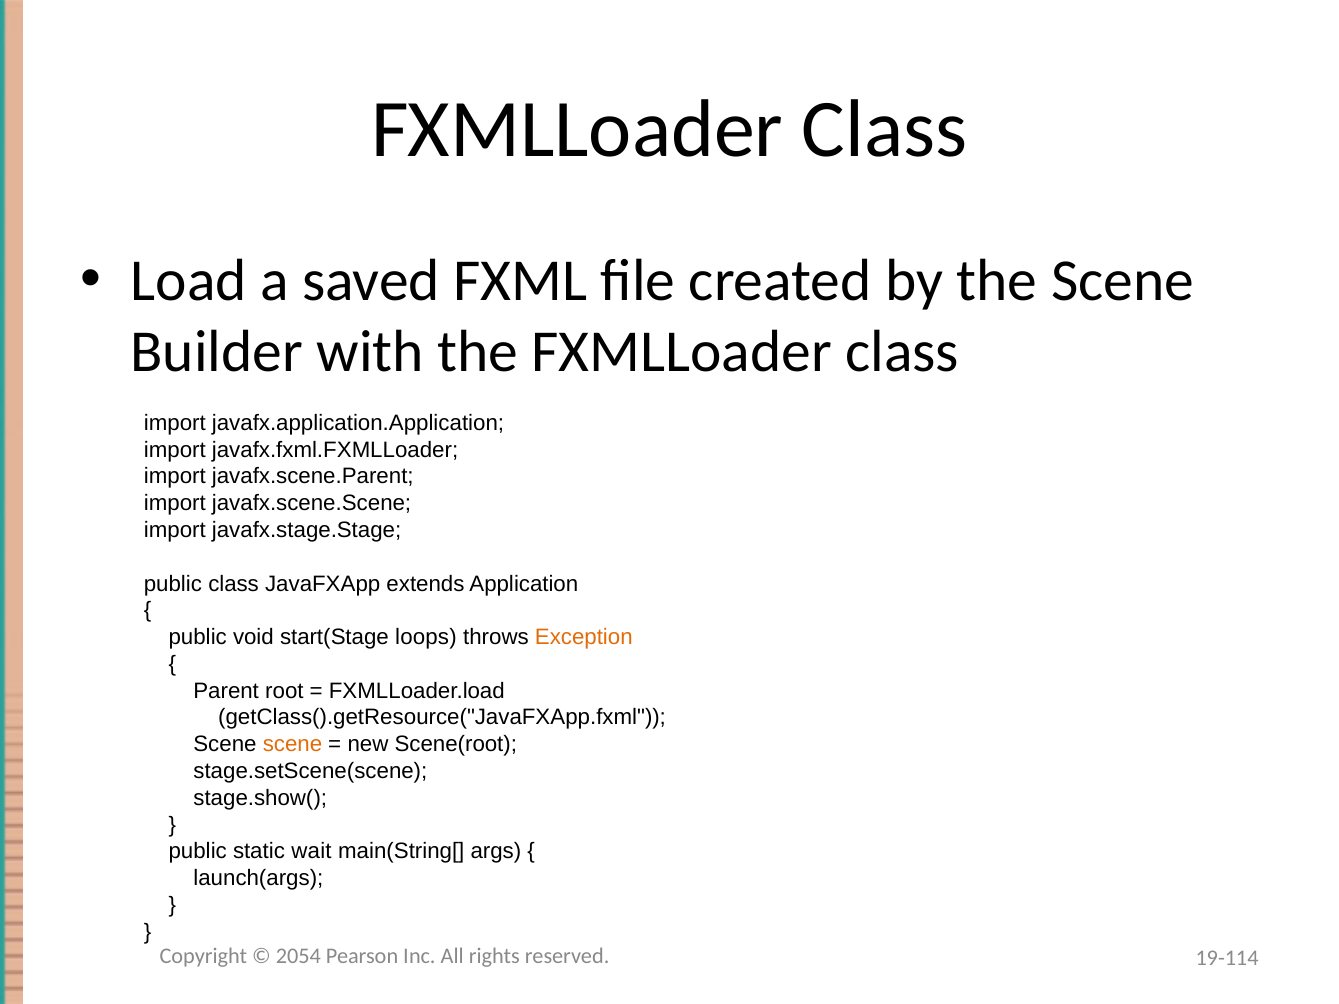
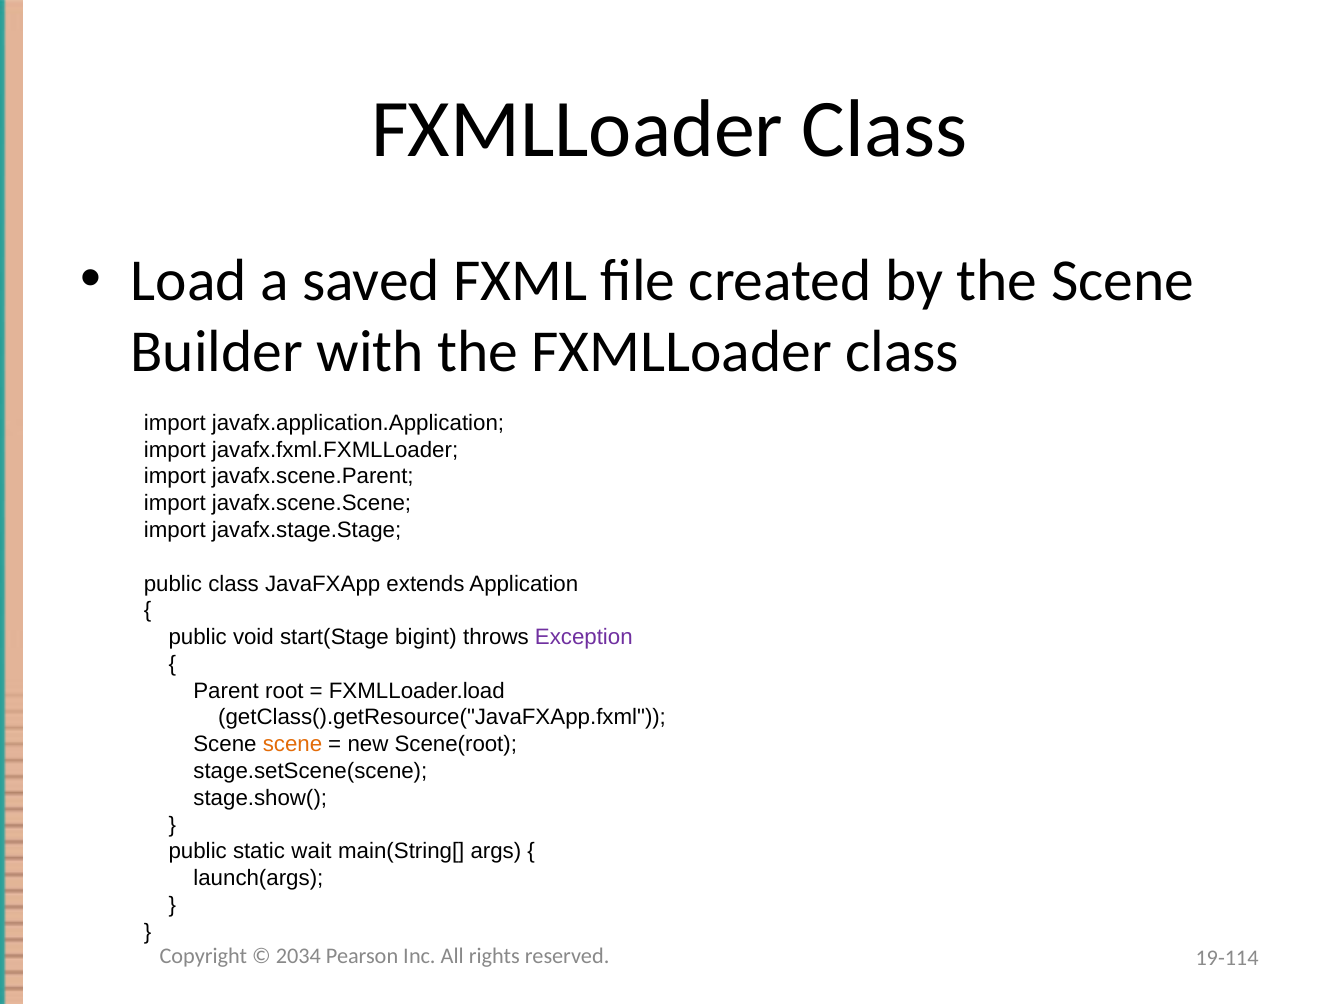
loops: loops -> bigint
Exception colour: orange -> purple
2054: 2054 -> 2034
